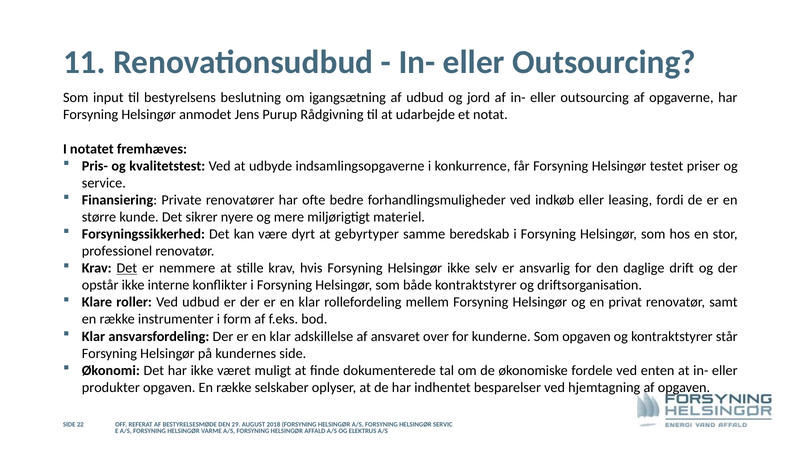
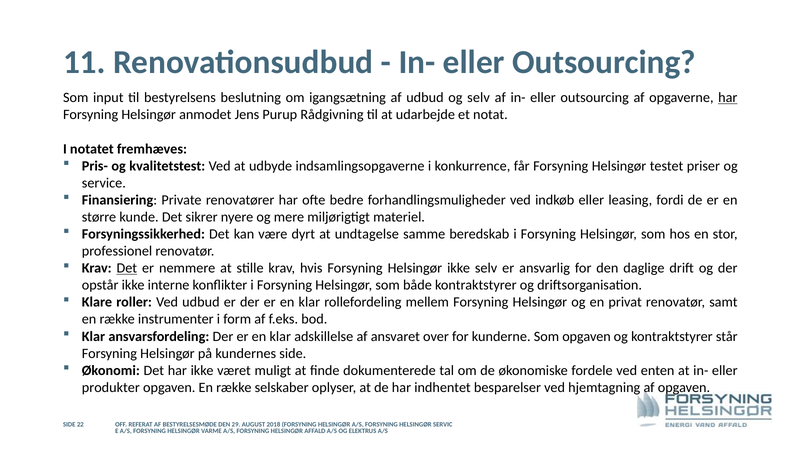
og jord: jord -> selv
har at (728, 98) underline: none -> present
gebyrtyper: gebyrtyper -> undtagelse
